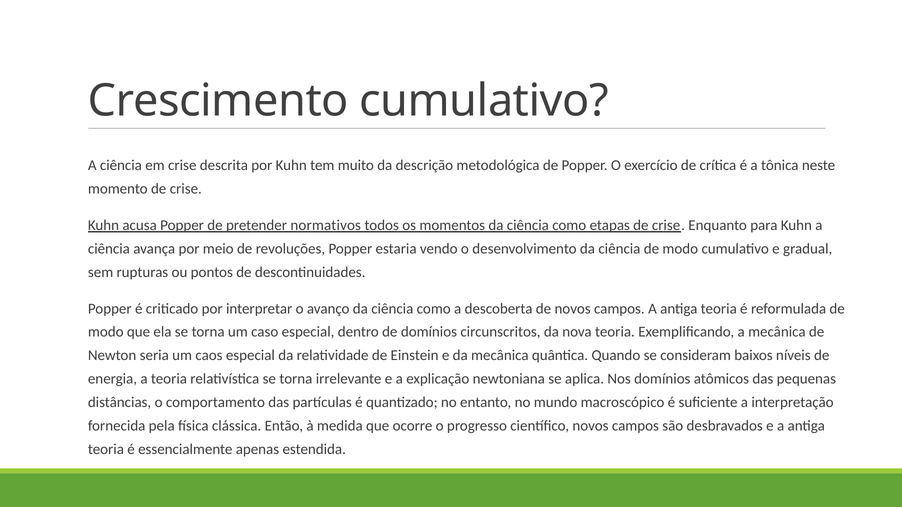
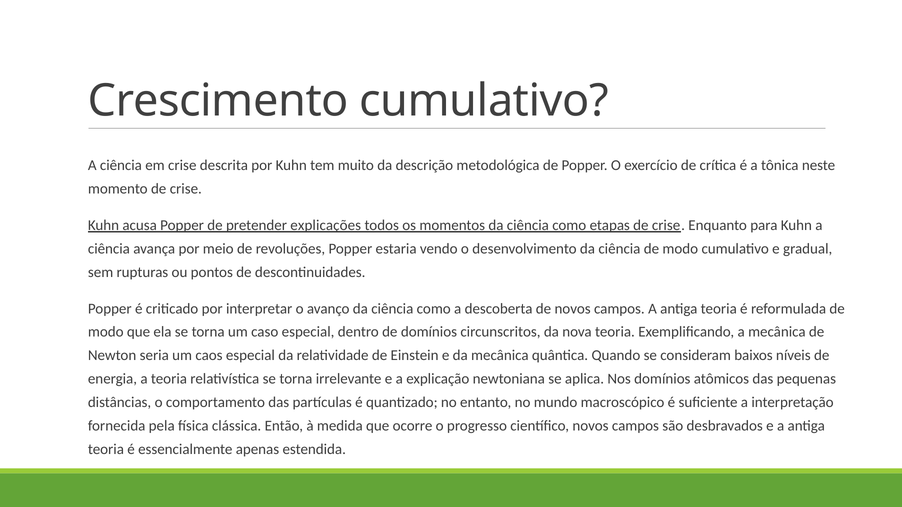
normativos: normativos -> explicações
